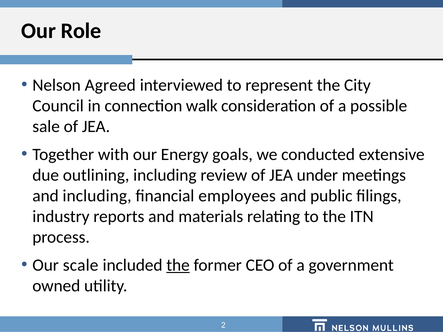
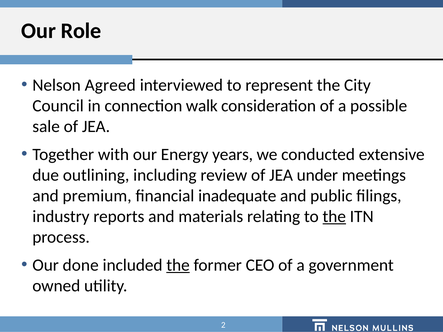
goals: goals -> years
and including: including -> premium
employees: employees -> inadequate
the at (334, 217) underline: none -> present
scale: scale -> done
